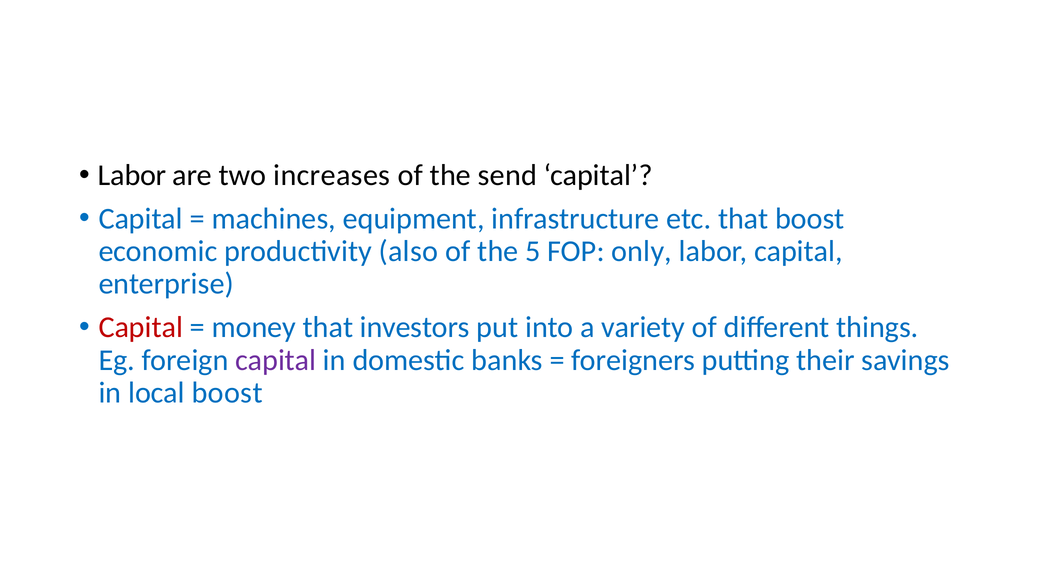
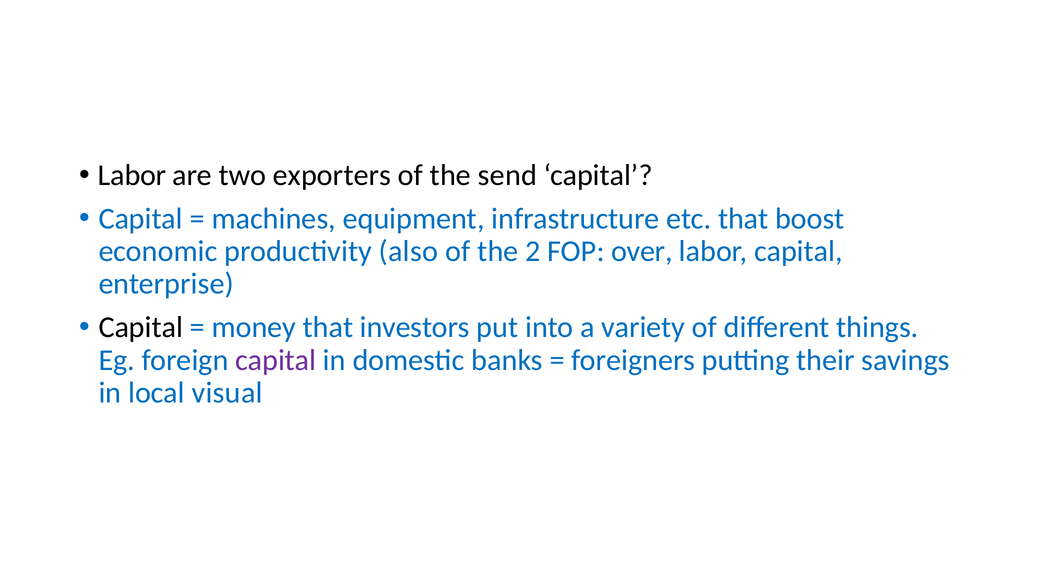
increases: increases -> exporters
5: 5 -> 2
only: only -> over
Capital at (141, 328) colour: red -> black
local boost: boost -> visual
